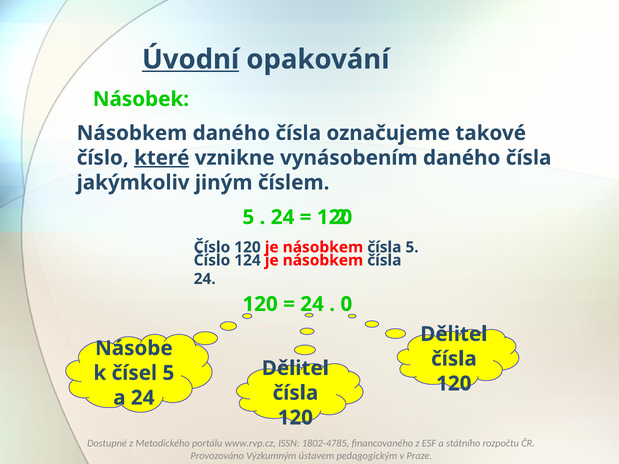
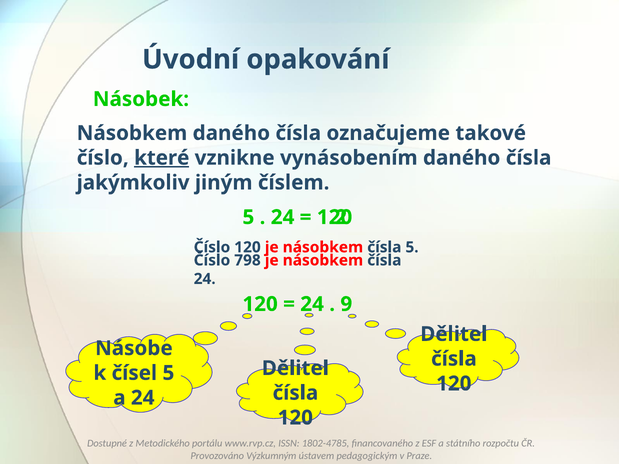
Úvodní underline: present -> none
124: 124 -> 798
0: 0 -> 9
